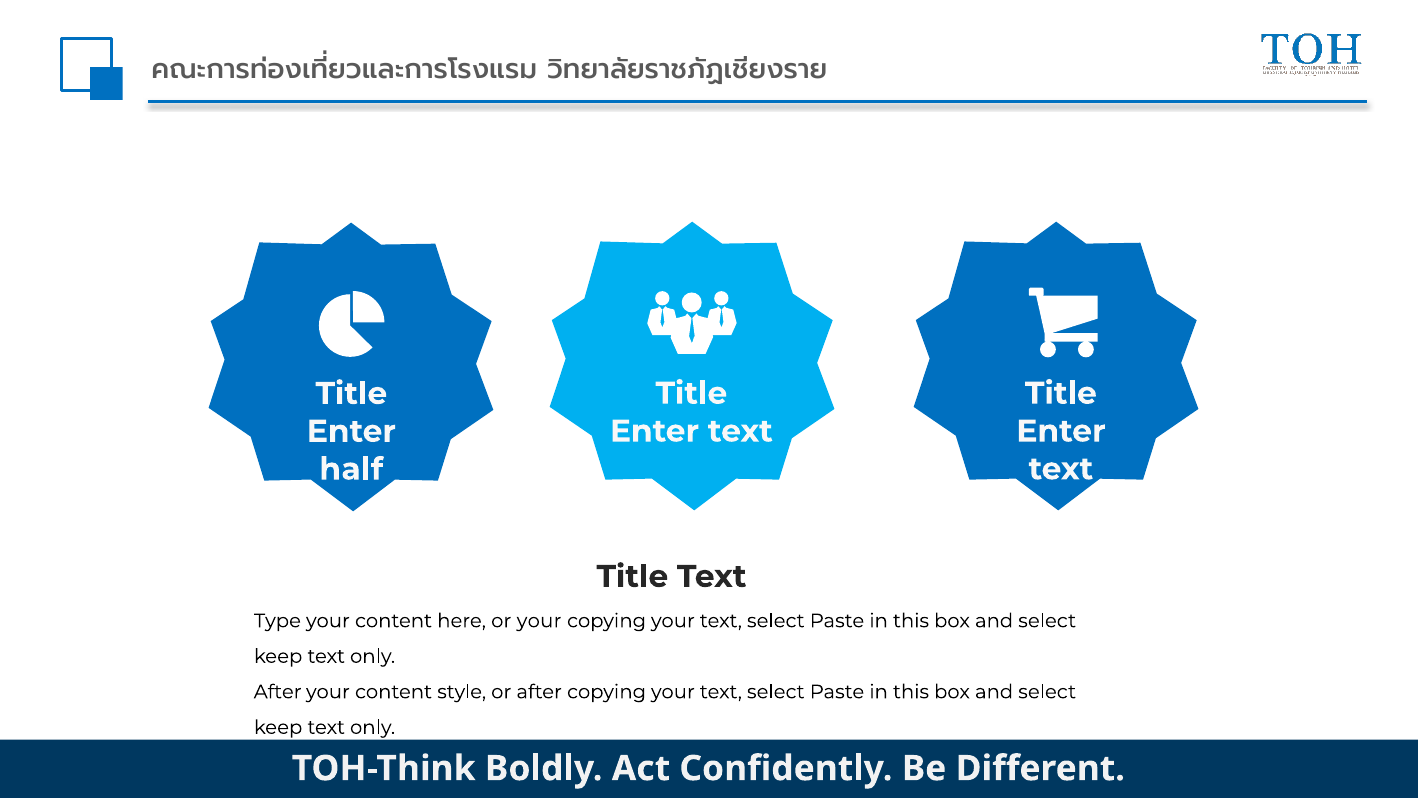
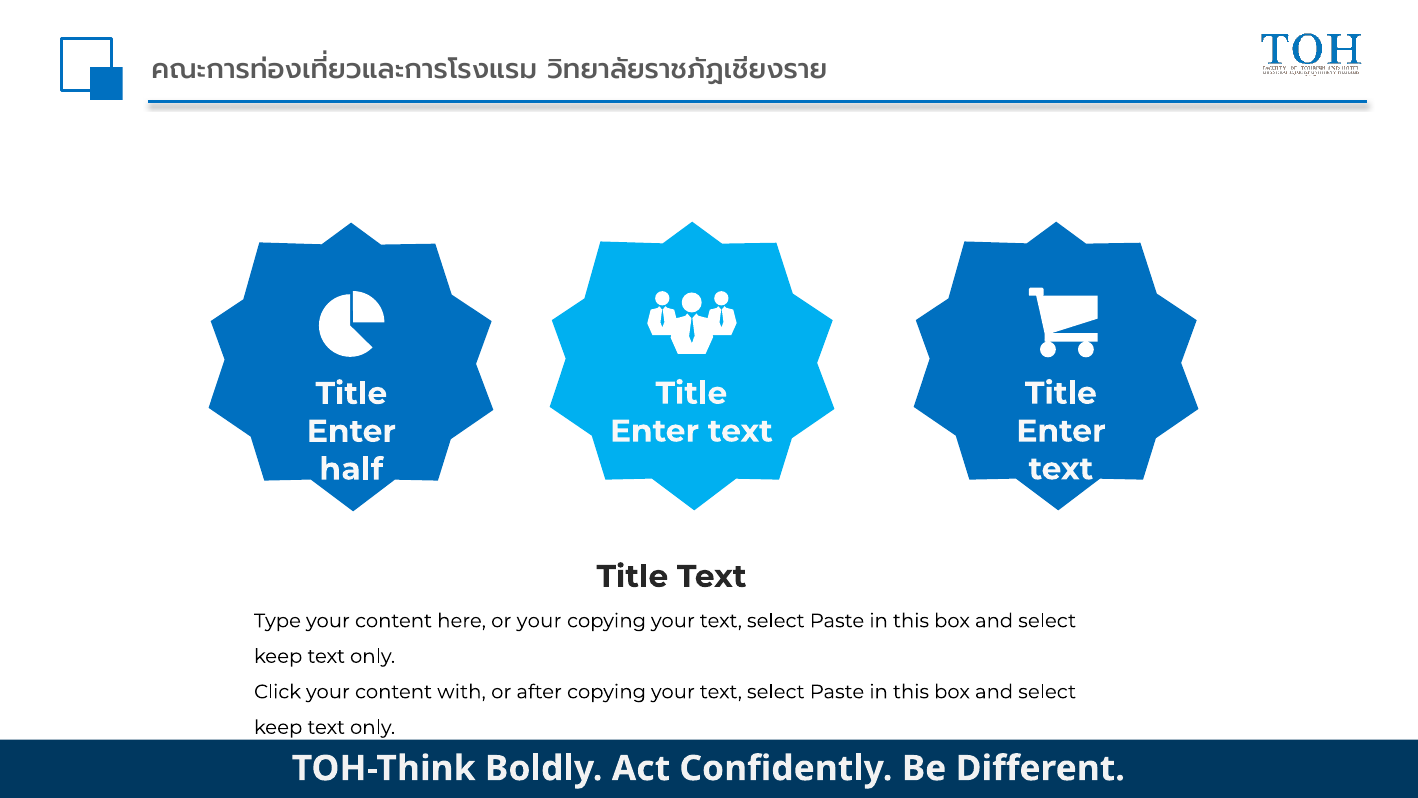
After at (278, 692): After -> Click
style: style -> with
